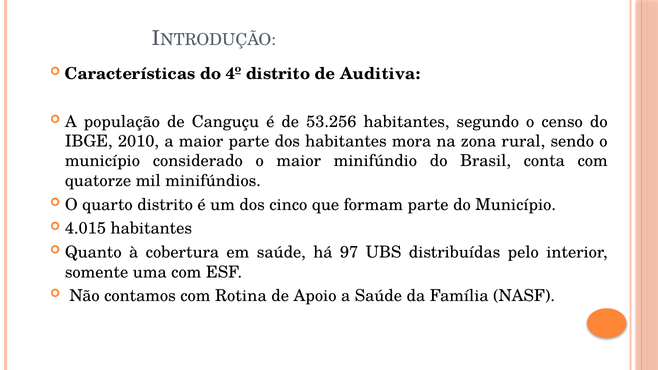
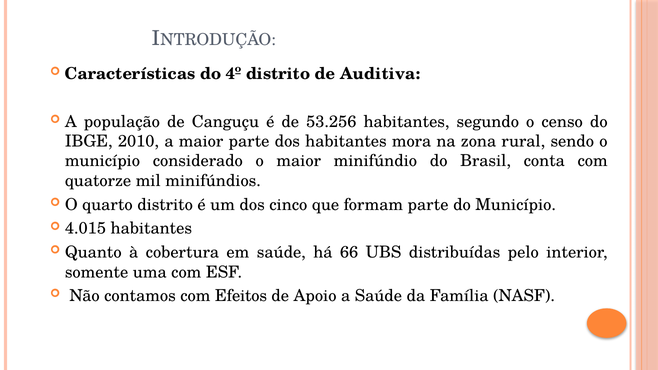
97: 97 -> 66
Rotina: Rotina -> Efeitos
